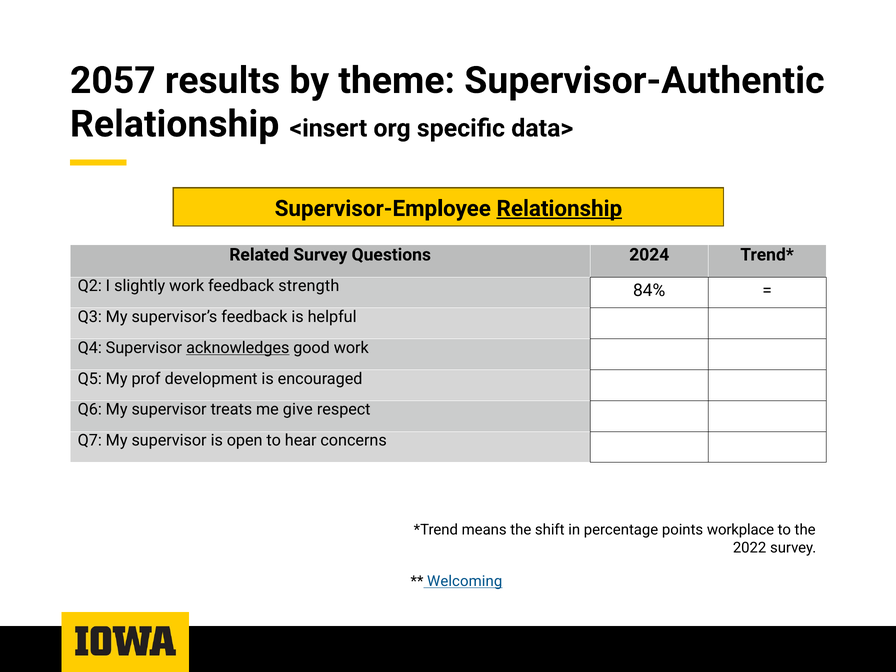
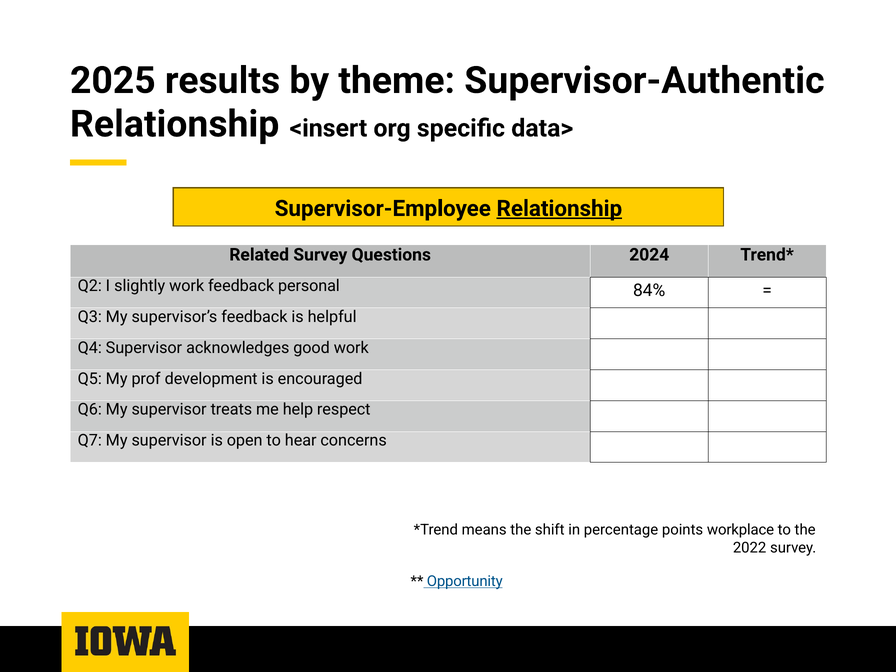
2057: 2057 -> 2025
strength: strength -> personal
acknowledges underline: present -> none
give: give -> help
Welcoming: Welcoming -> Opportunity
